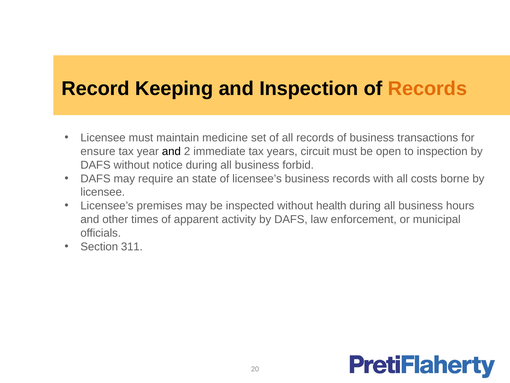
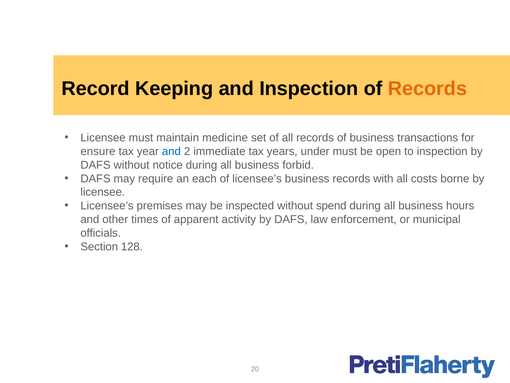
and at (171, 151) colour: black -> blue
circuit: circuit -> under
state: state -> each
health: health -> spend
311: 311 -> 128
